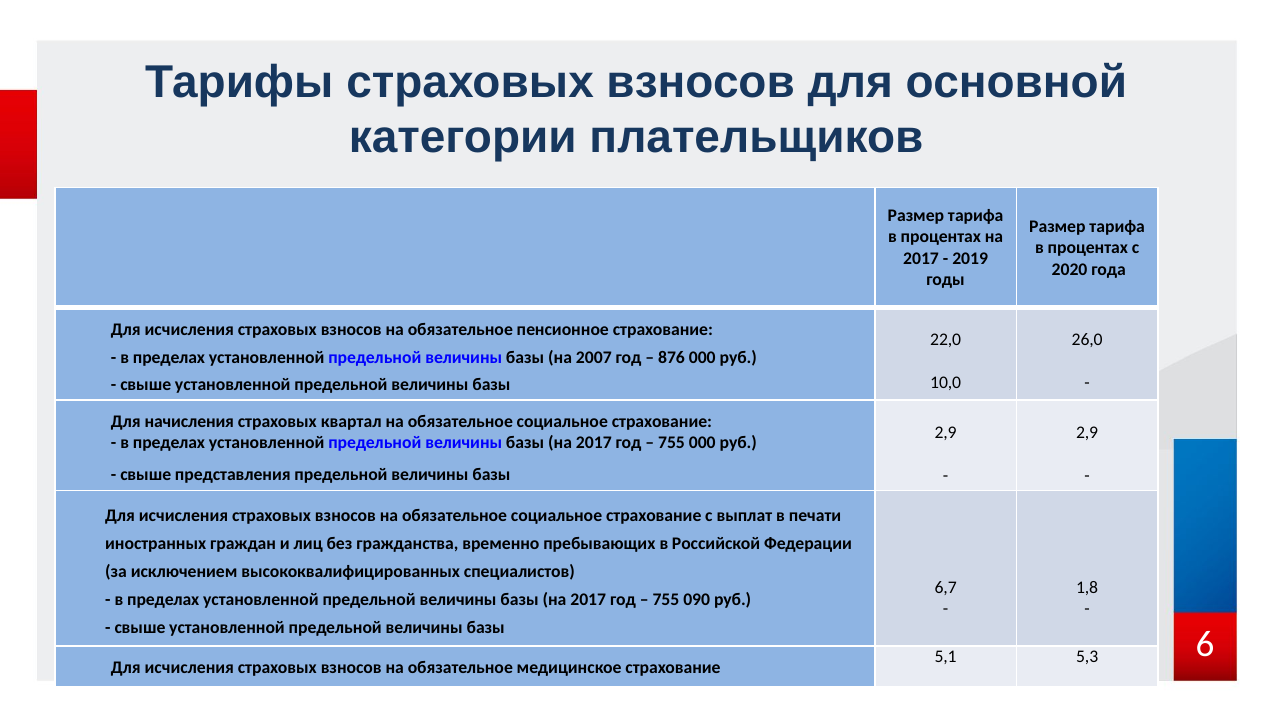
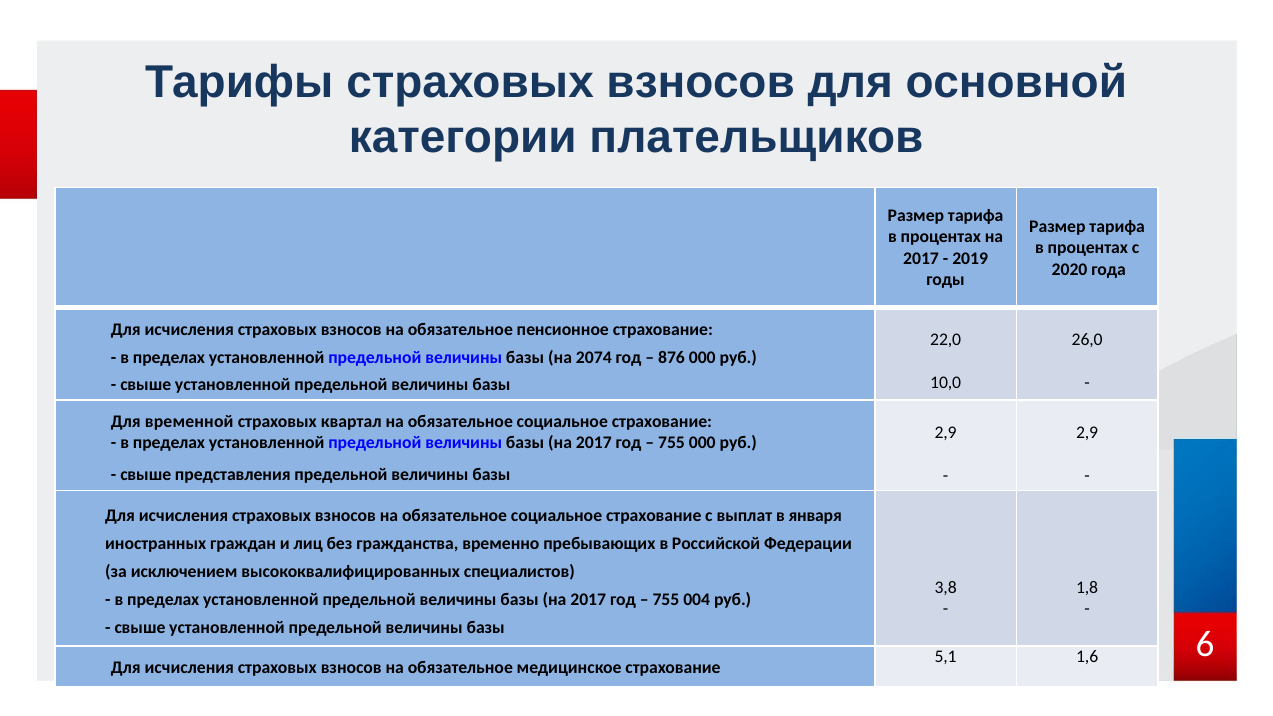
2007: 2007 -> 2074
начисления: начисления -> временной
печати: печати -> января
6,7: 6,7 -> 3,8
090: 090 -> 004
5,3: 5,3 -> 1,6
